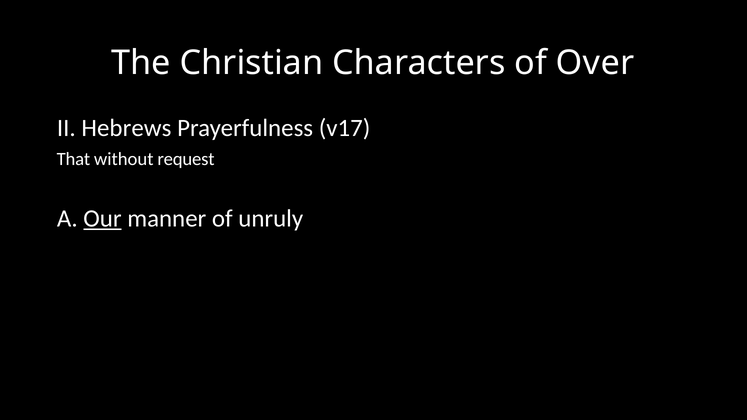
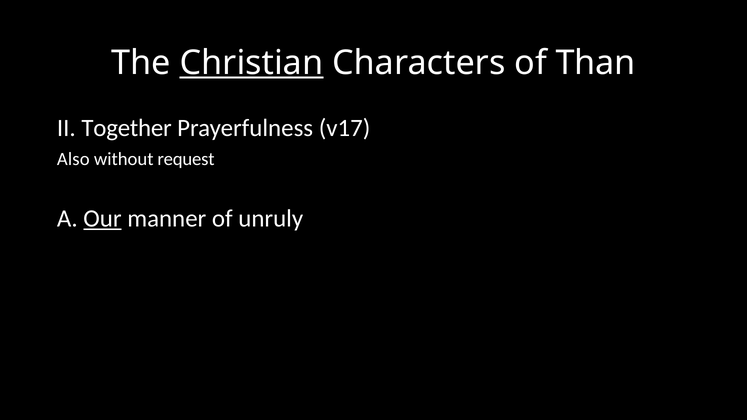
Christian underline: none -> present
Over: Over -> Than
Hebrews: Hebrews -> Together
That: That -> Also
